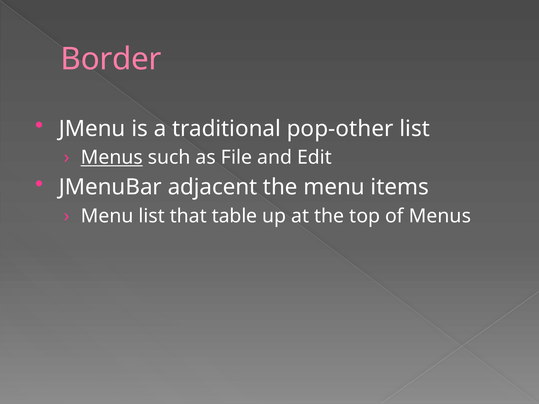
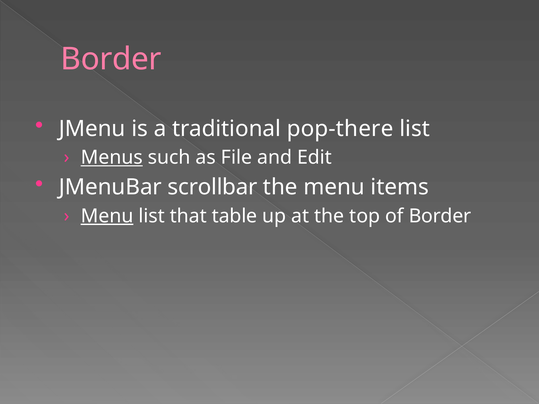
pop-other: pop-other -> pop-there
adjacent: adjacent -> scrollbar
Menu at (107, 216) underline: none -> present
of Menus: Menus -> Border
